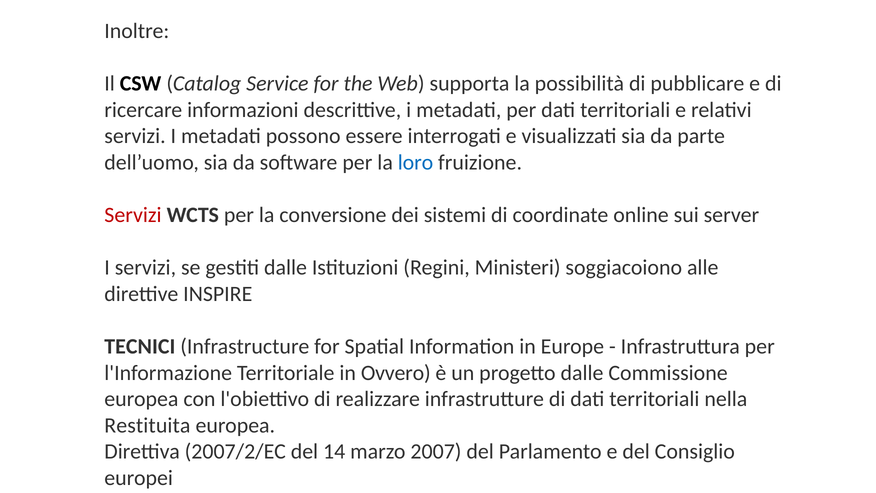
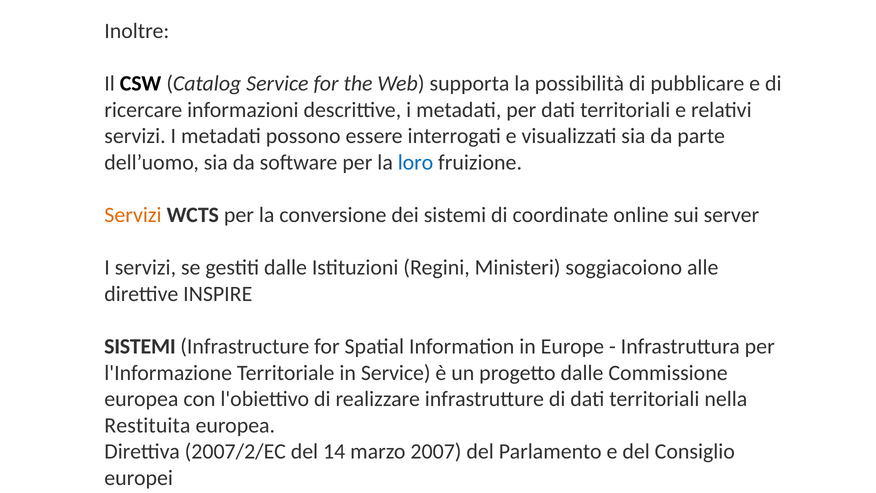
Servizi at (133, 215) colour: red -> orange
TECNICI at (140, 346): TECNICI -> SISTEMI
in Ovvero: Ovvero -> Service
